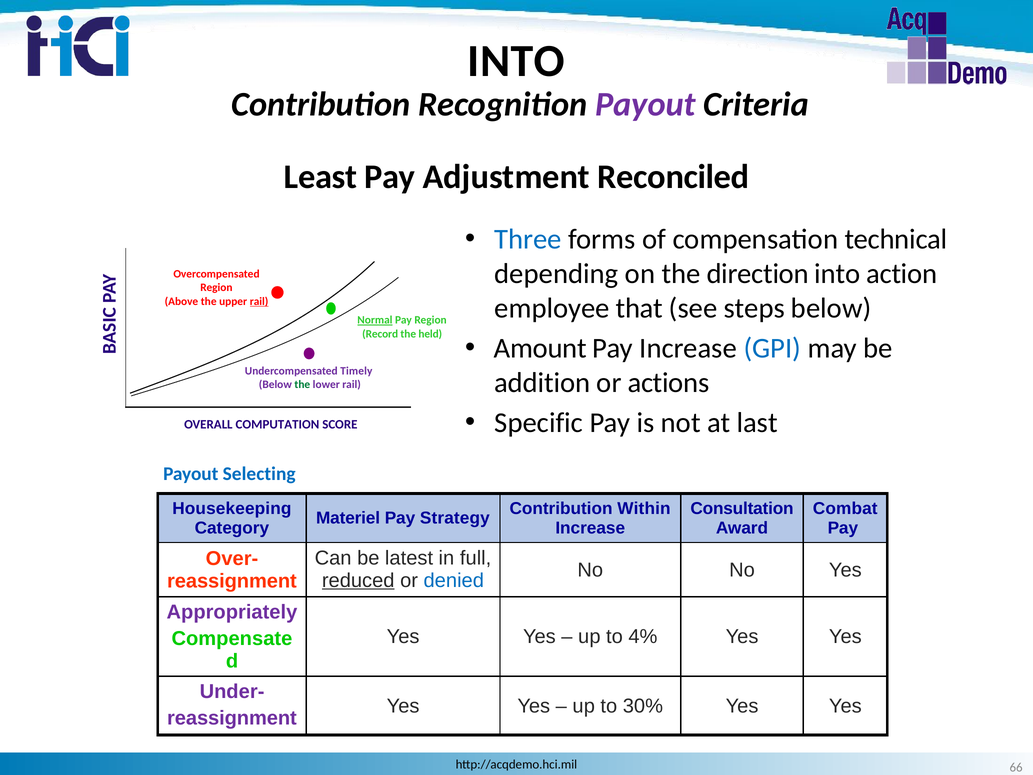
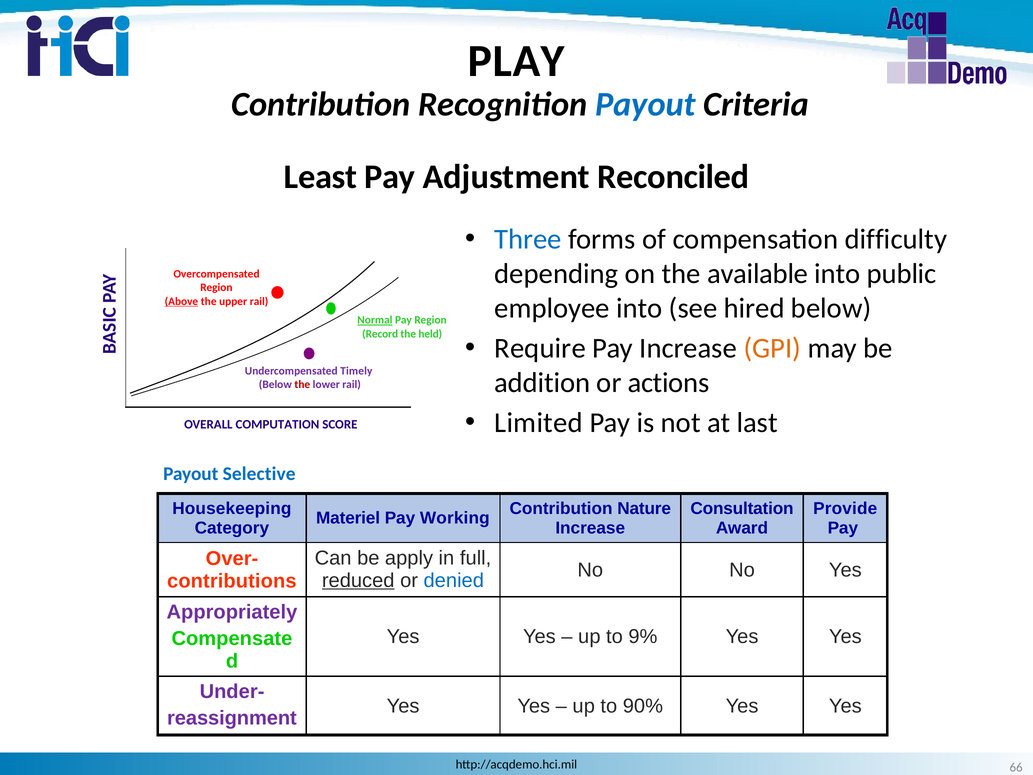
INTO at (516, 61): INTO -> PLAY
Payout at (645, 105) colour: purple -> blue
technical: technical -> difficulty
direction: direction -> available
action: action -> public
employee that: that -> into
steps: steps -> hired
Above underline: none -> present
rail at (259, 301) underline: present -> none
Amount: Amount -> Require
GPI colour: blue -> orange
the at (302, 384) colour: green -> red
Specific: Specific -> Limited
Selecting: Selecting -> Selective
Within: Within -> Nature
Combat: Combat -> Provide
Strategy: Strategy -> Working
latest: latest -> apply
reassignment at (232, 581): reassignment -> contributions
4%: 4% -> 9%
30%: 30% -> 90%
